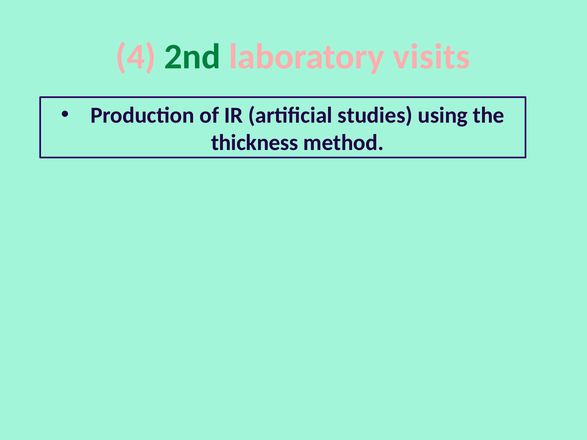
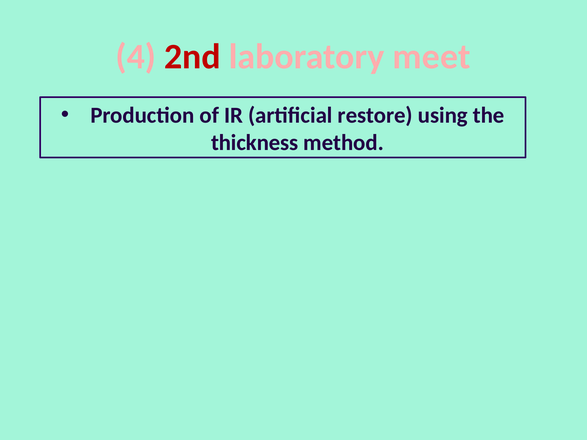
2nd colour: green -> red
visits: visits -> meet
studies: studies -> restore
